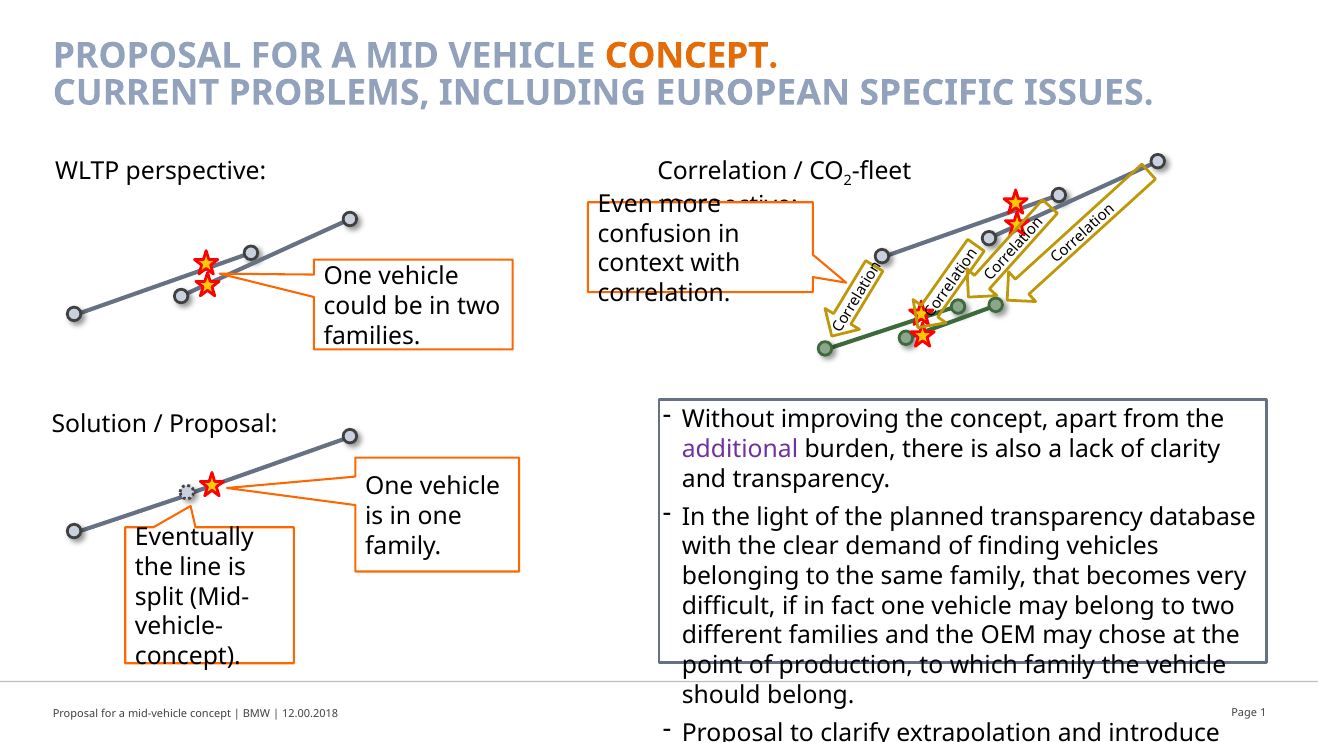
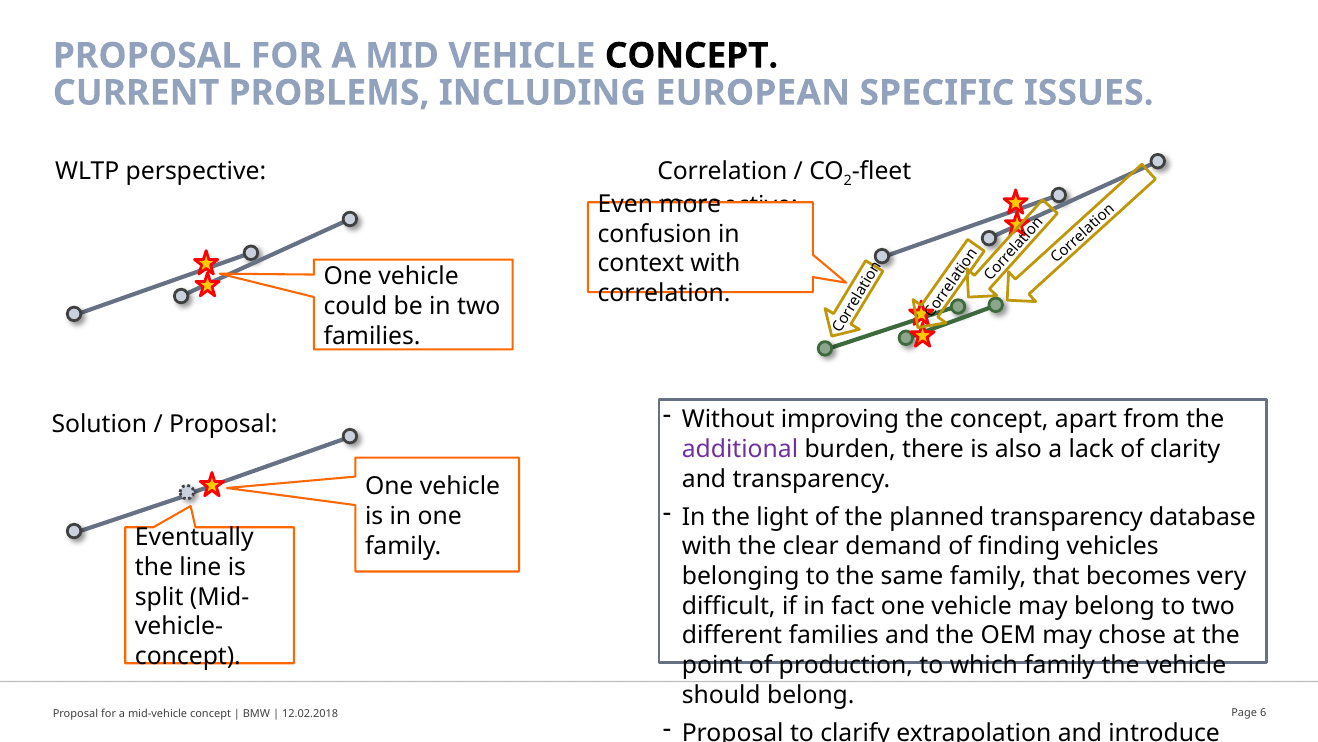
CONCEPT at (692, 56) colour: orange -> black
12.00.2018: 12.00.2018 -> 12.02.2018
1: 1 -> 6
